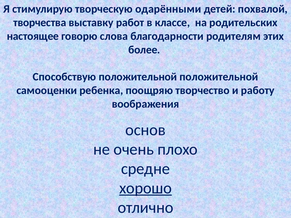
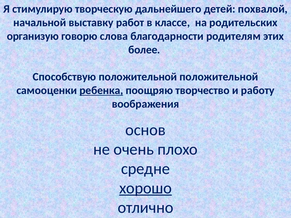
одарёнными: одарёнными -> дальнейшего
творчества: творчества -> начальной
настоящее: настоящее -> организую
ребенка underline: none -> present
